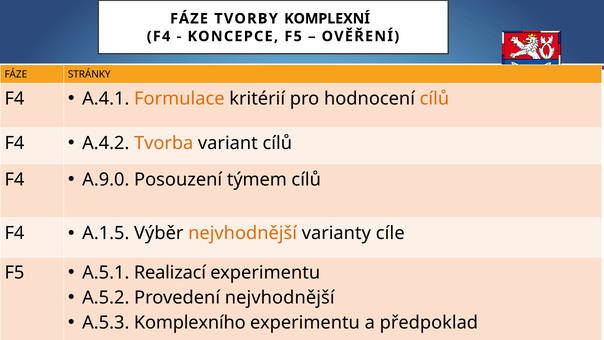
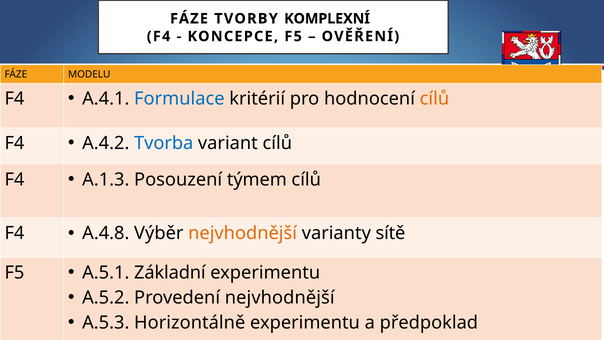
STRÁNKY: STRÁNKY -> MODELU
Formulace colour: orange -> blue
Tvorba colour: orange -> blue
A.9.0: A.9.0 -> A.1.3
A.1.5: A.1.5 -> A.4.8
cíle: cíle -> sítě
Realizací: Realizací -> Základní
Komplexního: Komplexního -> Horizontálně
